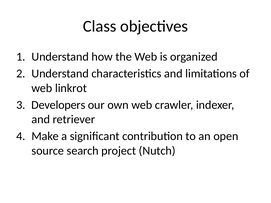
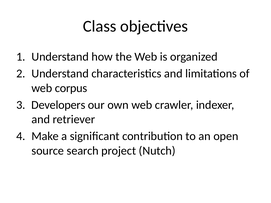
linkrot: linkrot -> corpus
